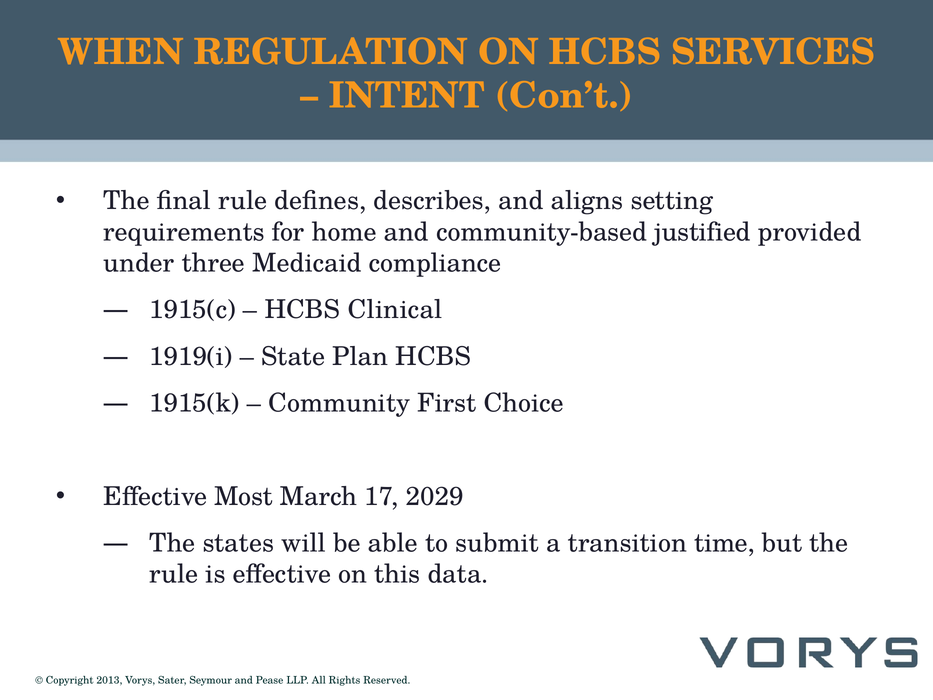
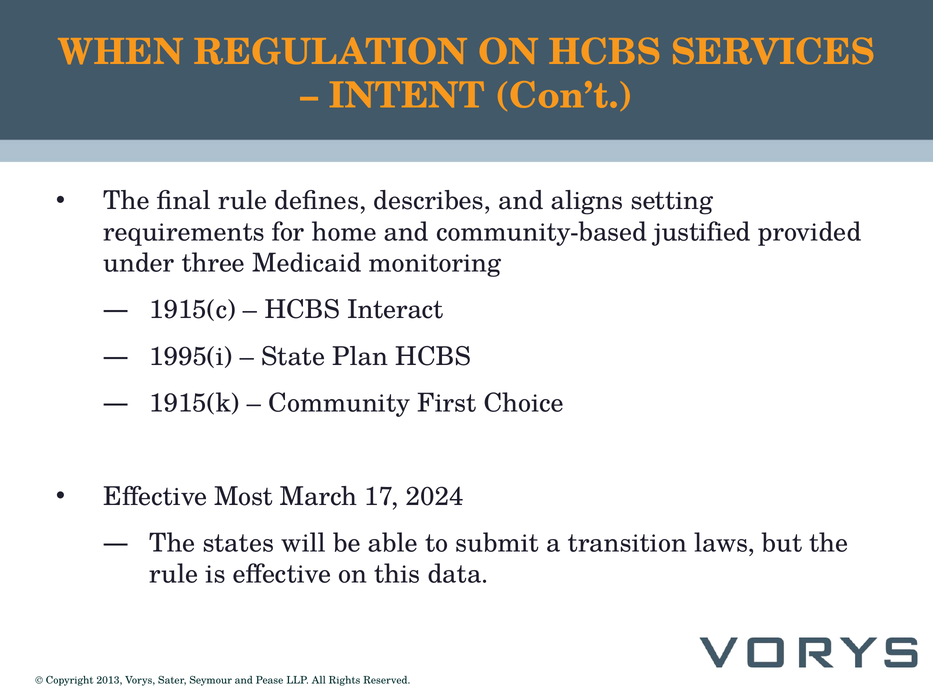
compliance: compliance -> monitoring
Clinical: Clinical -> Interact
1919(i: 1919(i -> 1995(i
2029: 2029 -> 2024
time: time -> laws
